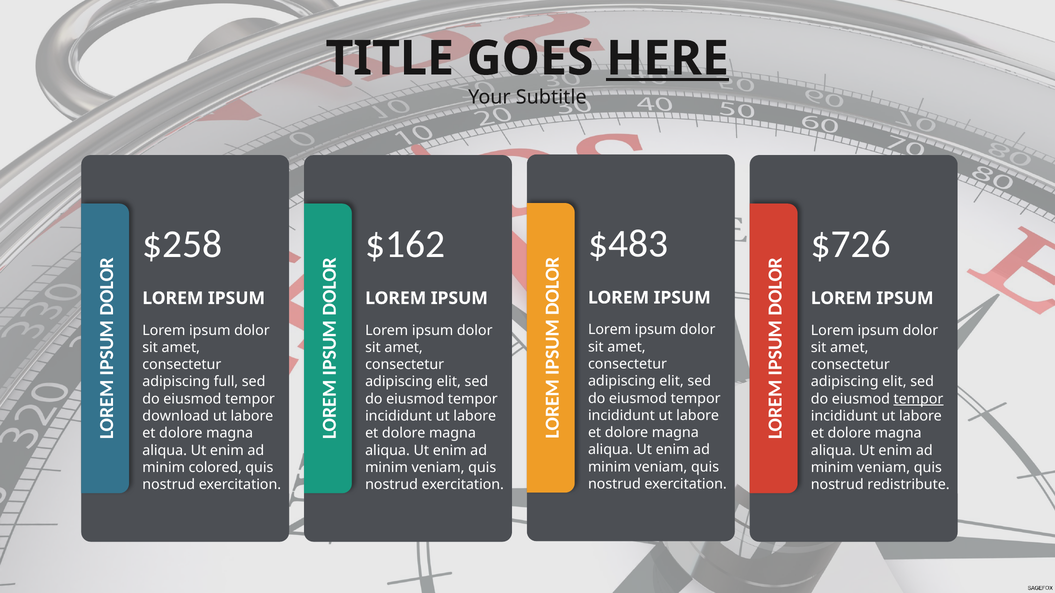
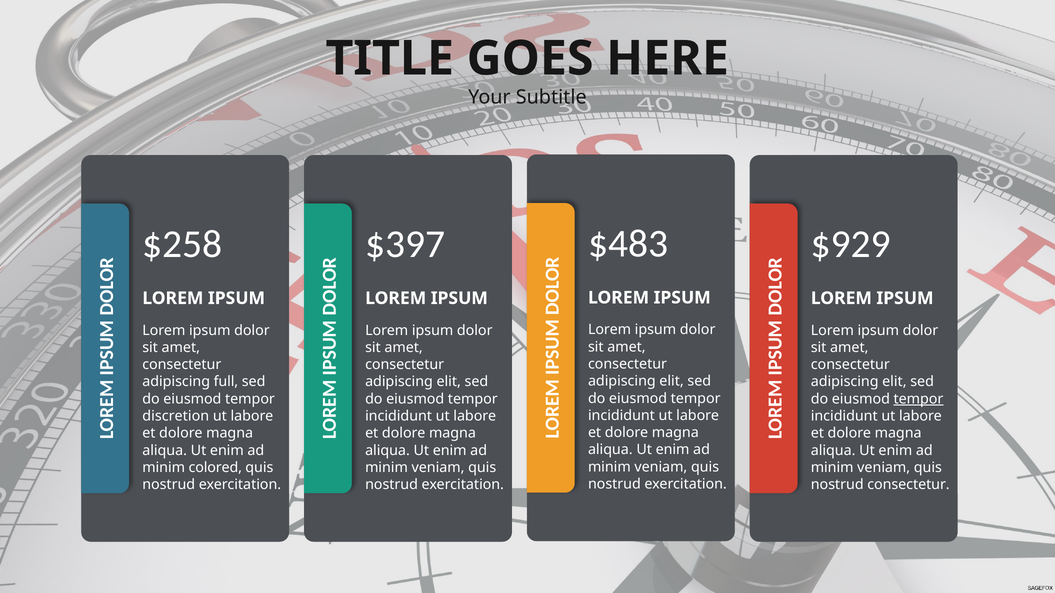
HERE underline: present -> none
$162: $162 -> $397
$726: $726 -> $929
download: download -> discretion
nostrud redistribute: redistribute -> consectetur
